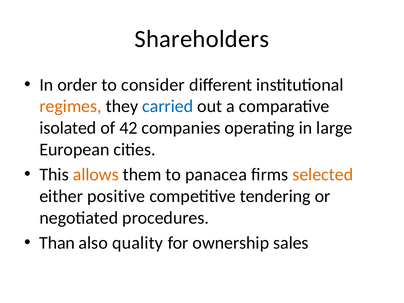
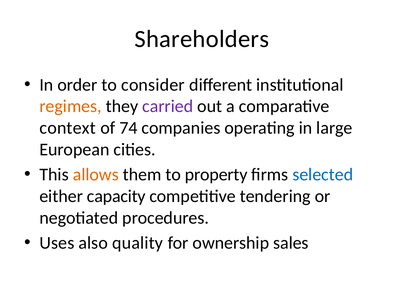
carried colour: blue -> purple
isolated: isolated -> context
42: 42 -> 74
panacea: panacea -> property
selected colour: orange -> blue
positive: positive -> capacity
Than: Than -> Uses
